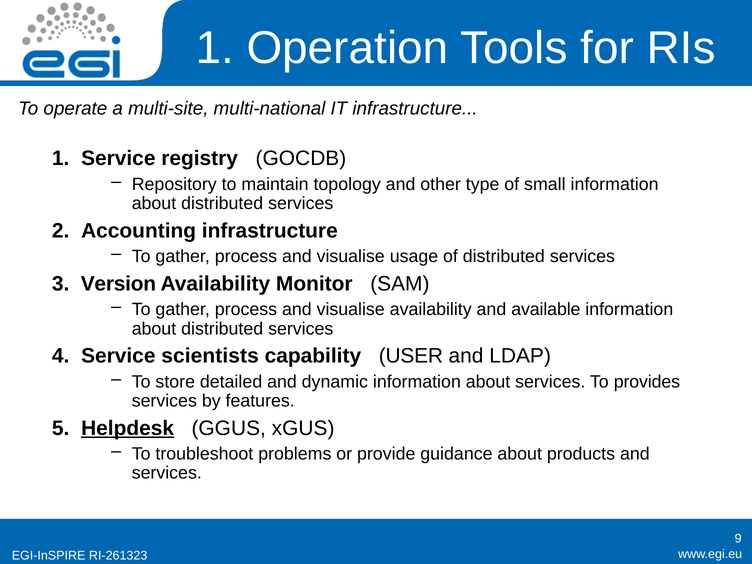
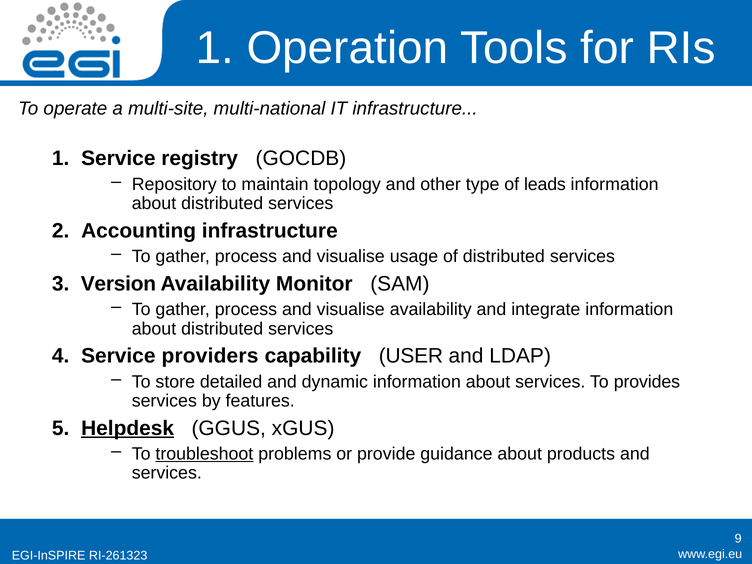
small: small -> leads
available: available -> integrate
scientists: scientists -> providers
troubleshoot underline: none -> present
